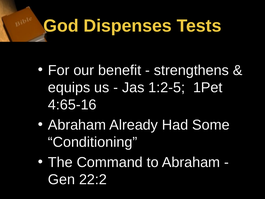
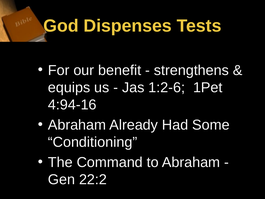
1:2-5: 1:2-5 -> 1:2-6
4:65-16: 4:65-16 -> 4:94-16
